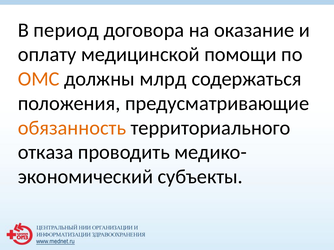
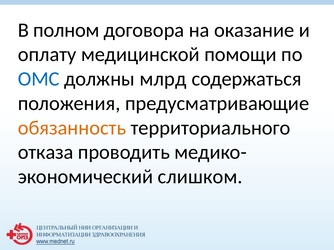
период: период -> полном
ОМС colour: orange -> blue
субъекты: субъекты -> слишком
